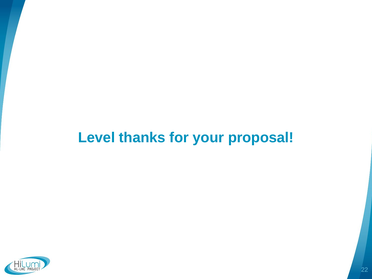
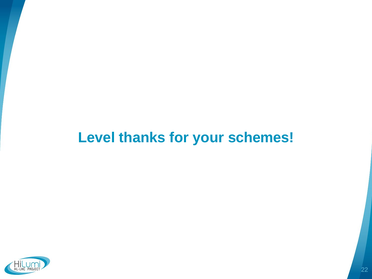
proposal: proposal -> schemes
